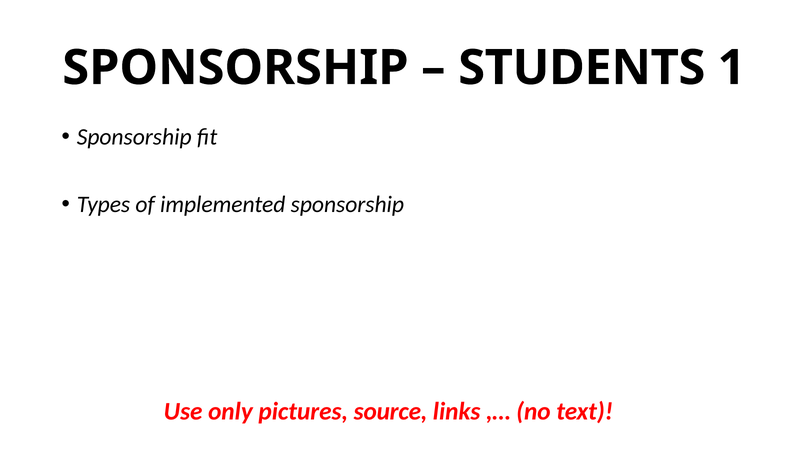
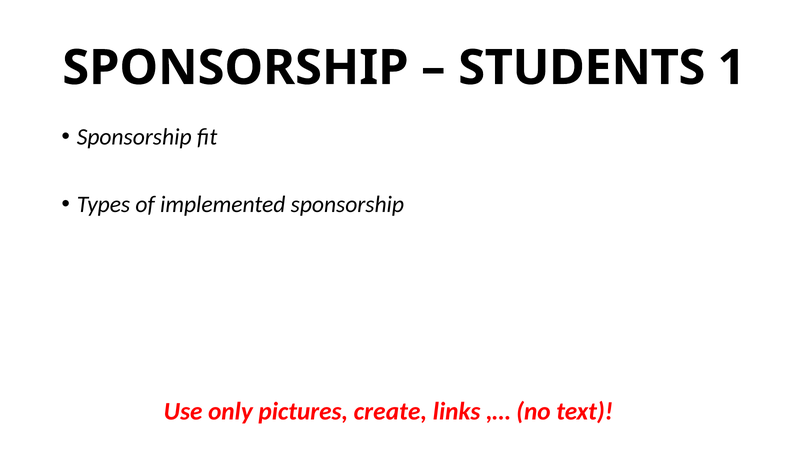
source: source -> create
